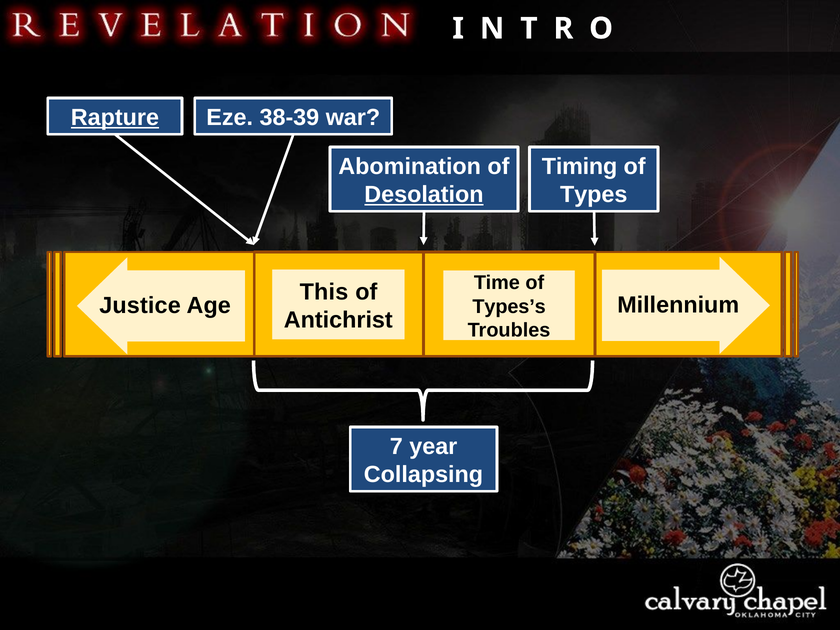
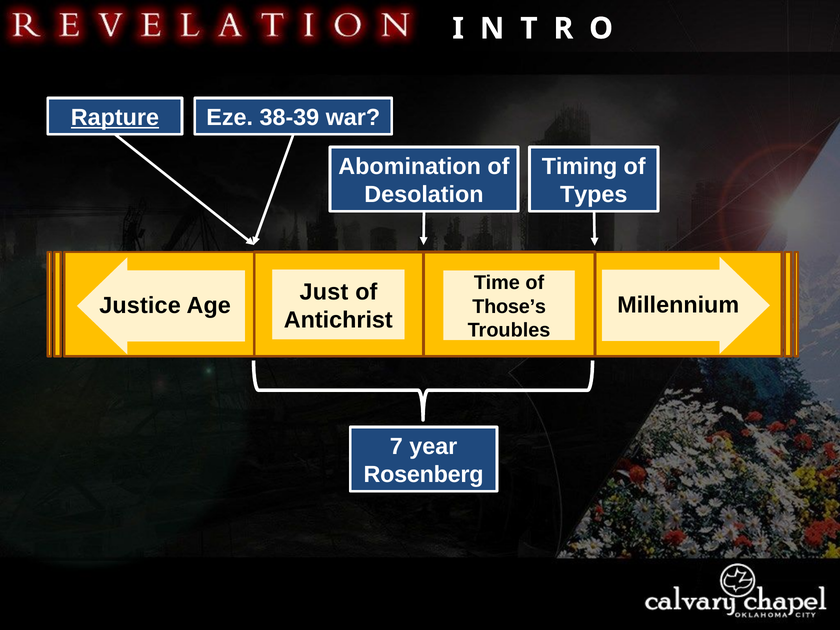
Desolation underline: present -> none
This: This -> Just
Types’s: Types’s -> Those’s
Collapsing: Collapsing -> Rosenberg
